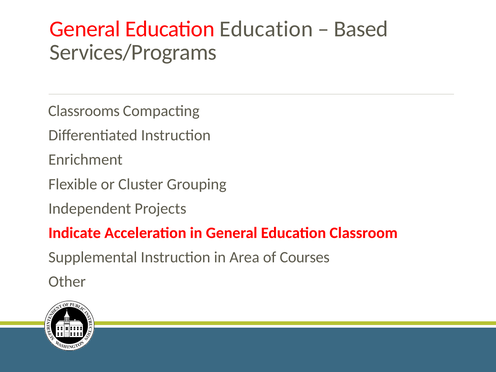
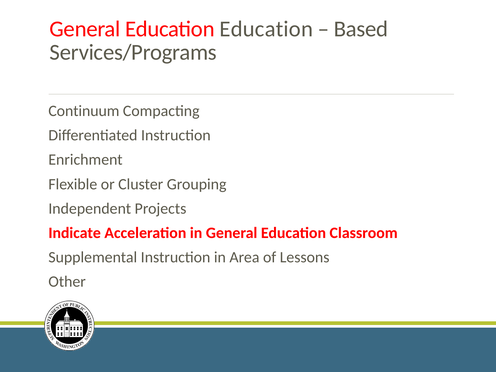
Classrooms: Classrooms -> Continuum
Courses: Courses -> Lessons
